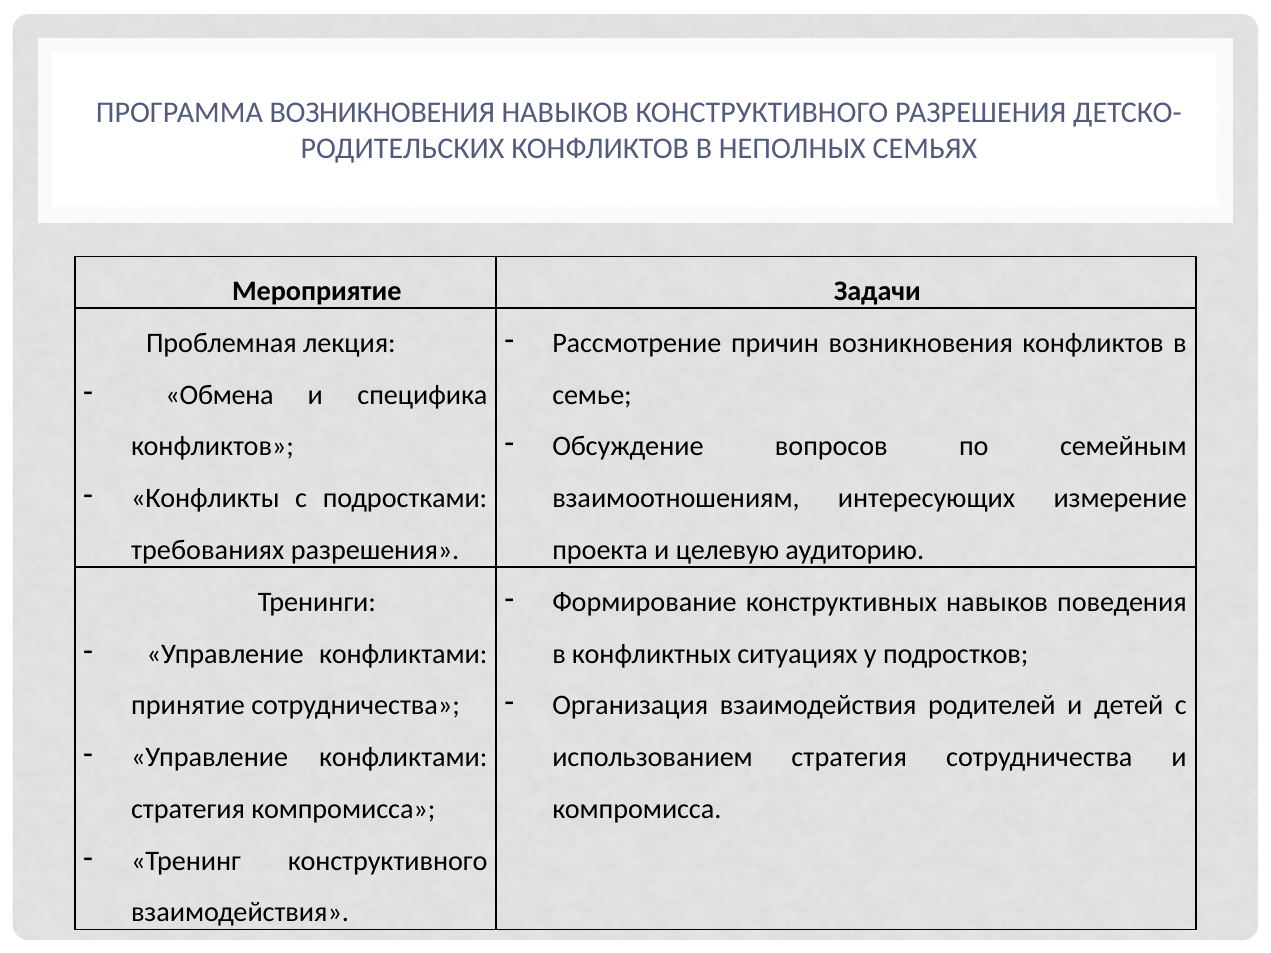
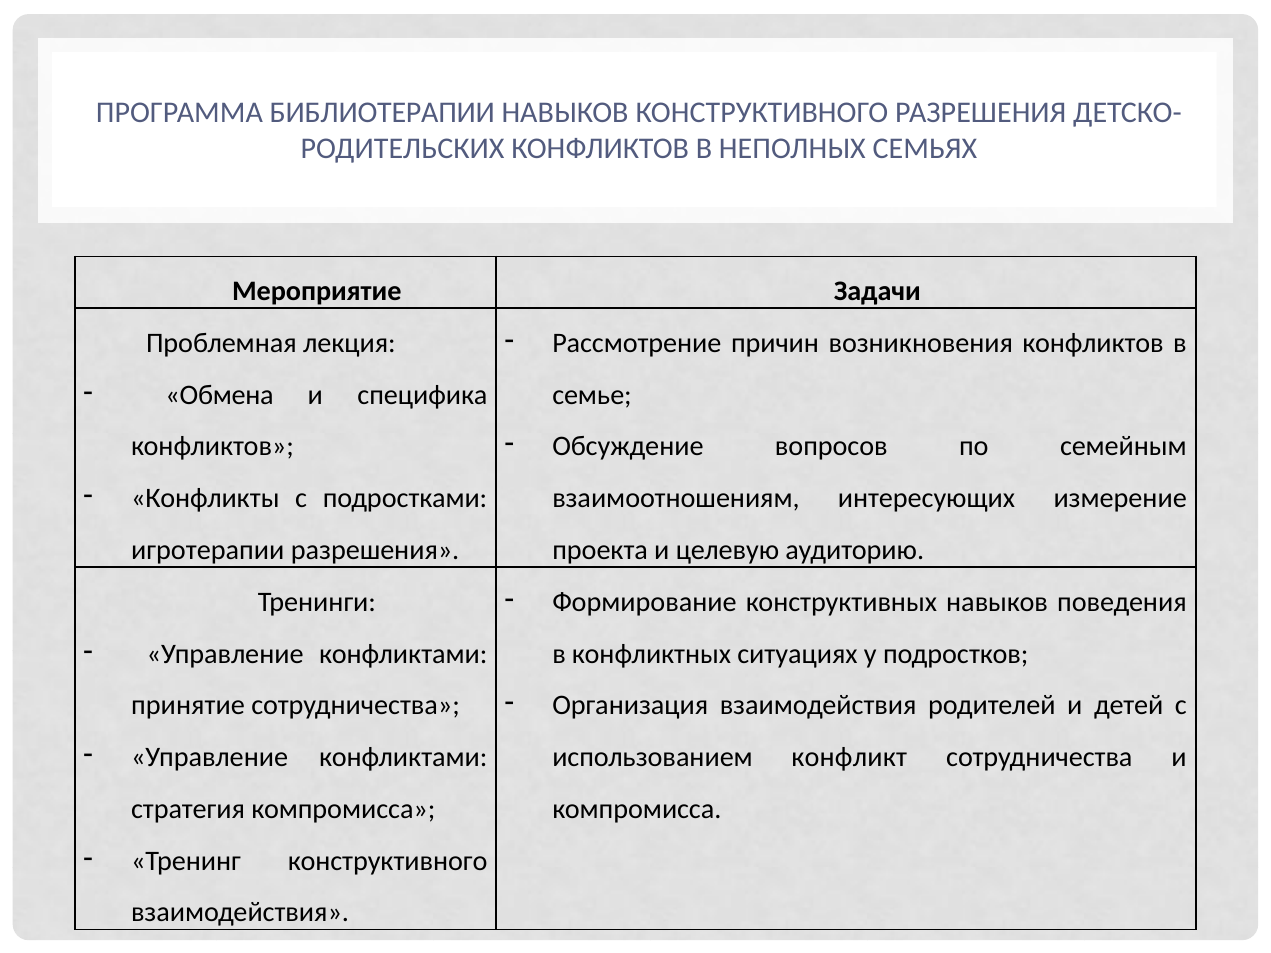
ПРОГРАММА ВОЗНИКНОВЕНИЯ: ВОЗНИКНОВЕНИЯ -> БИБЛИОТЕРАПИИ
требованиях: требованиях -> игротерапии
использованием стратегия: стратегия -> конфликт
